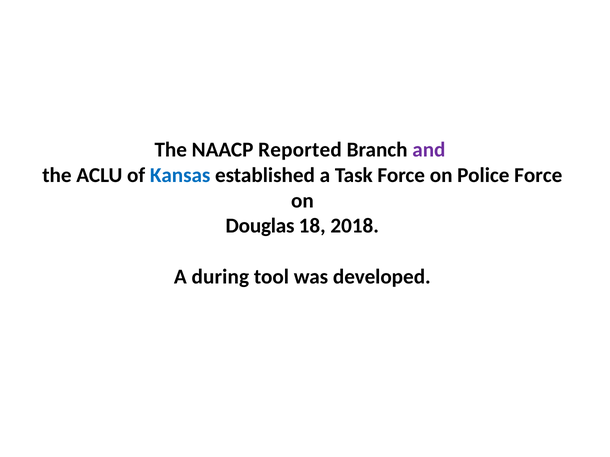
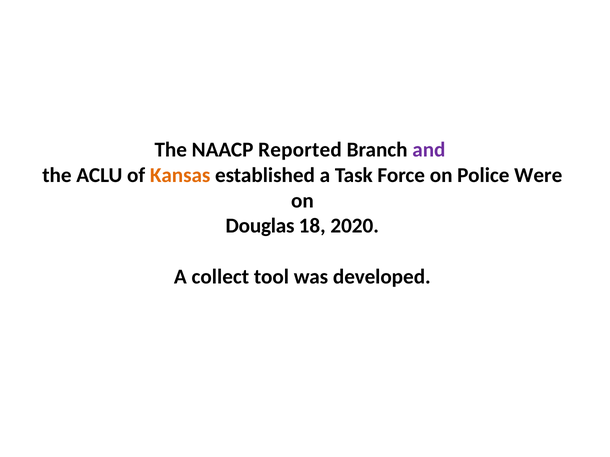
Kansas colour: blue -> orange
Police Force: Force -> Were
2018: 2018 -> 2020
during: during -> collect
